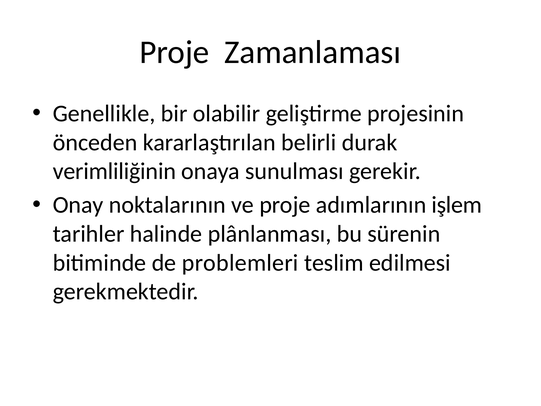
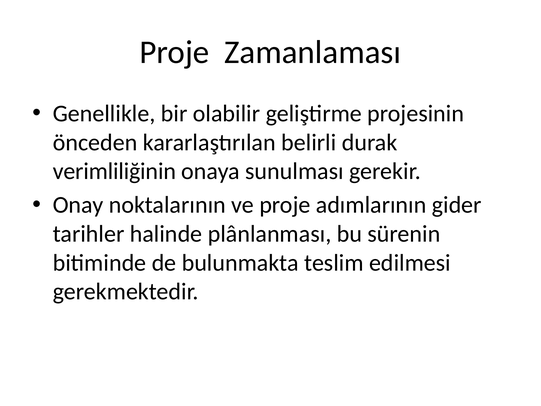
işlem: işlem -> gider
problemleri: problemleri -> bulunmakta
